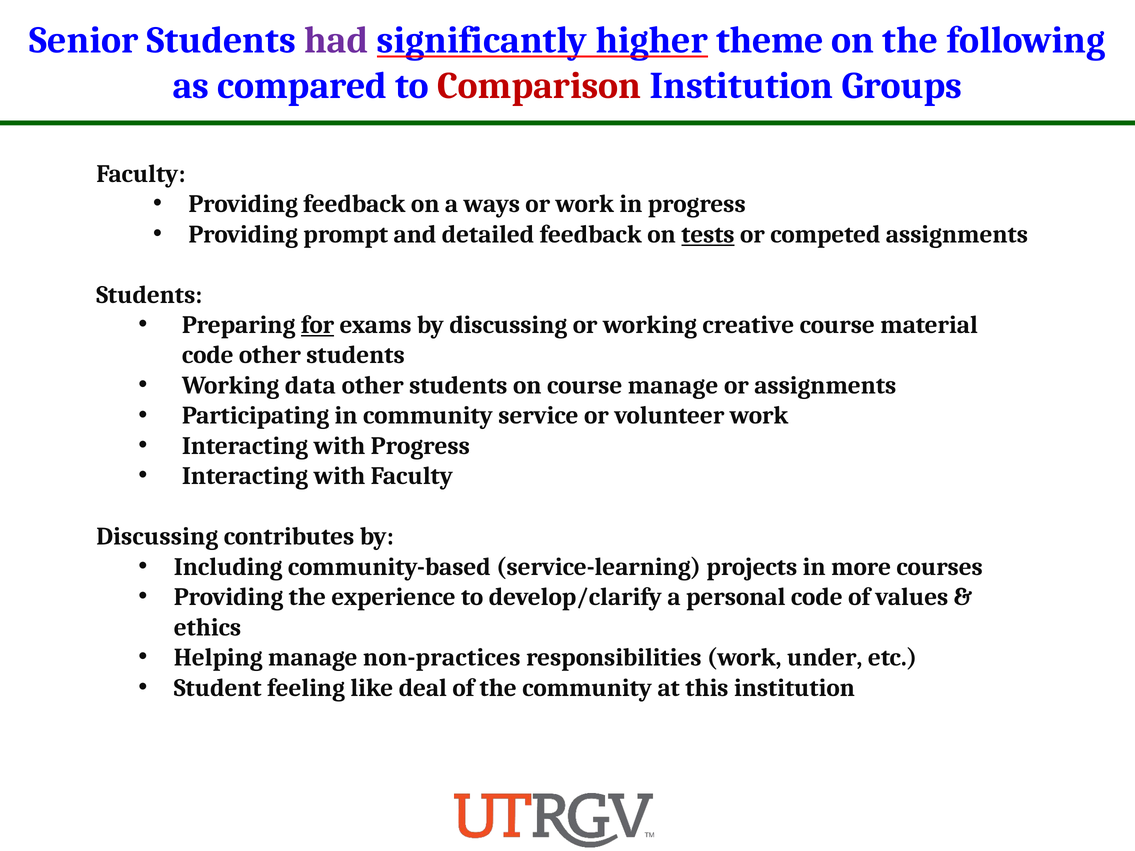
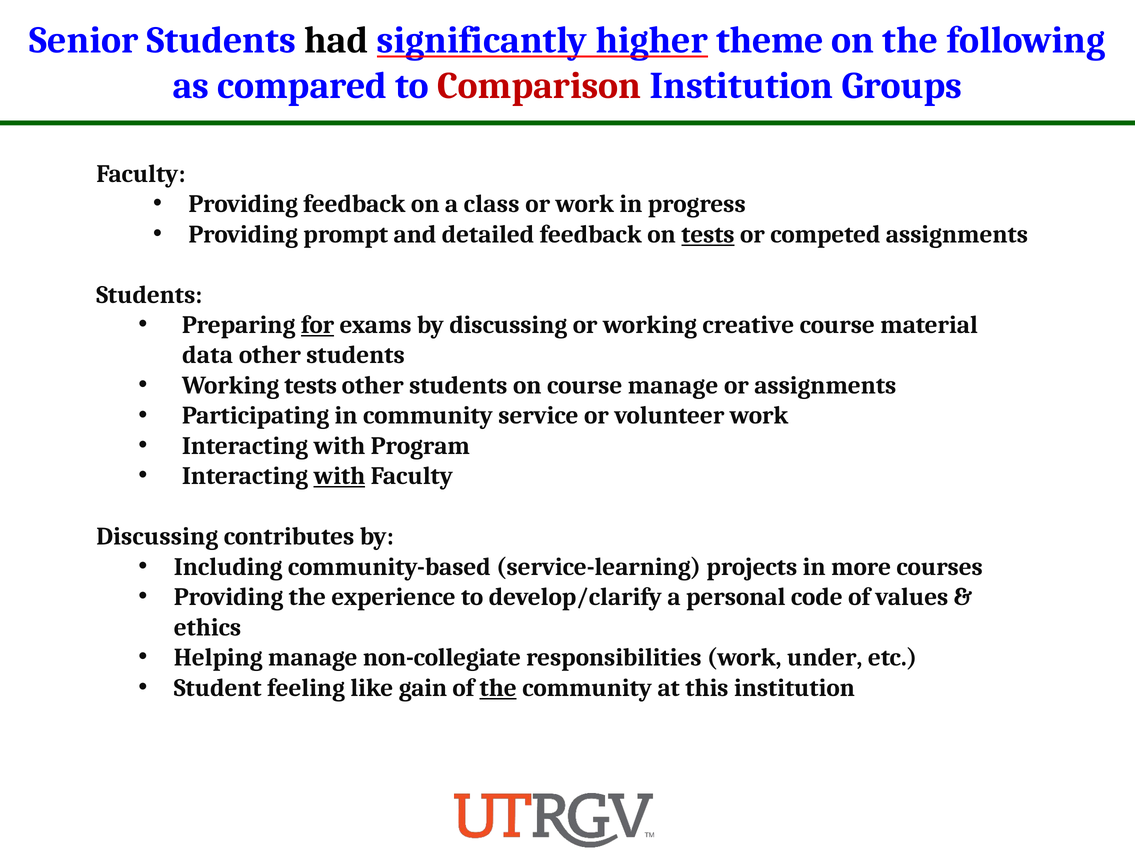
had colour: purple -> black
ways: ways -> class
code at (208, 355): code -> data
Working data: data -> tests
with Progress: Progress -> Program
with at (339, 476) underline: none -> present
non-practices: non-practices -> non-collegiate
deal: deal -> gain
the at (498, 688) underline: none -> present
